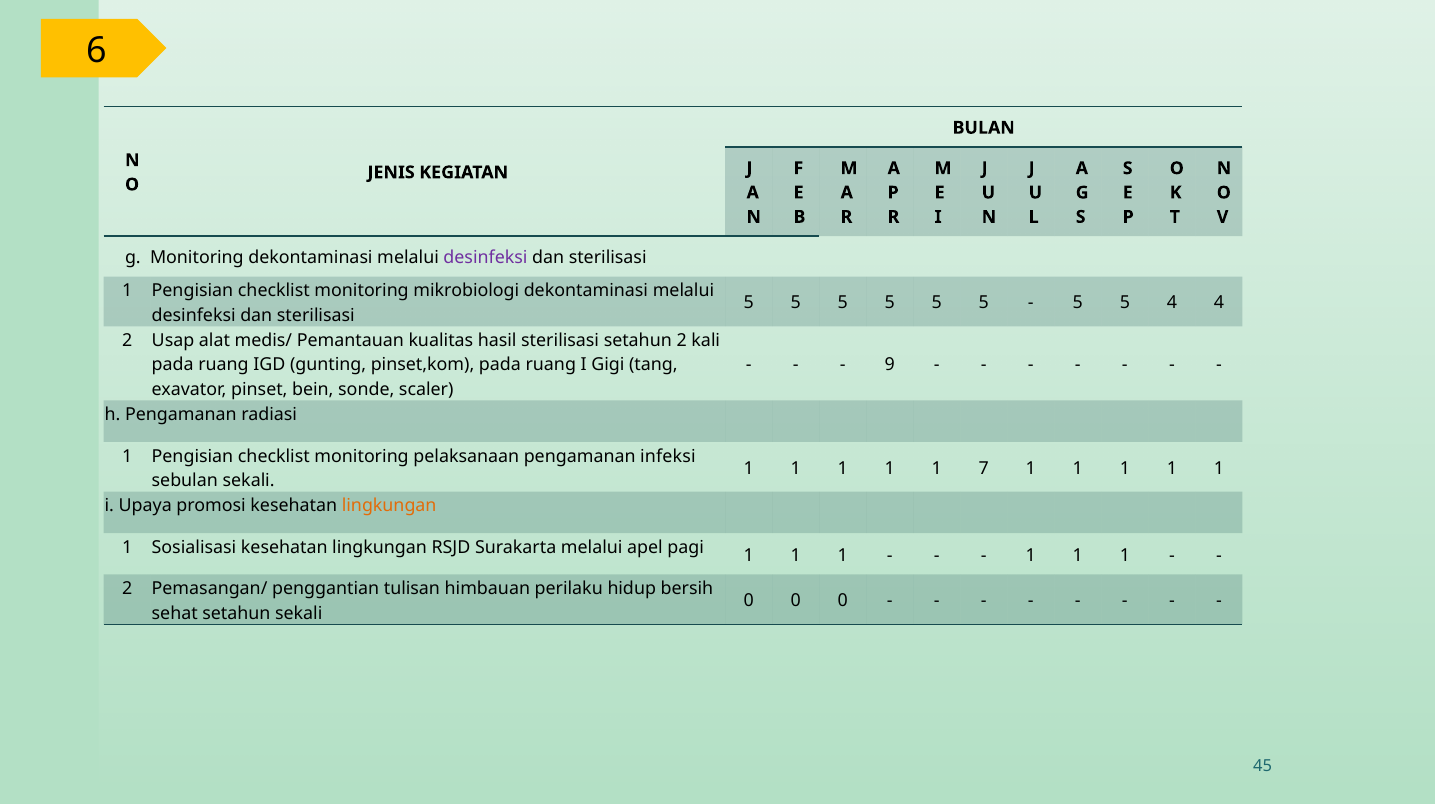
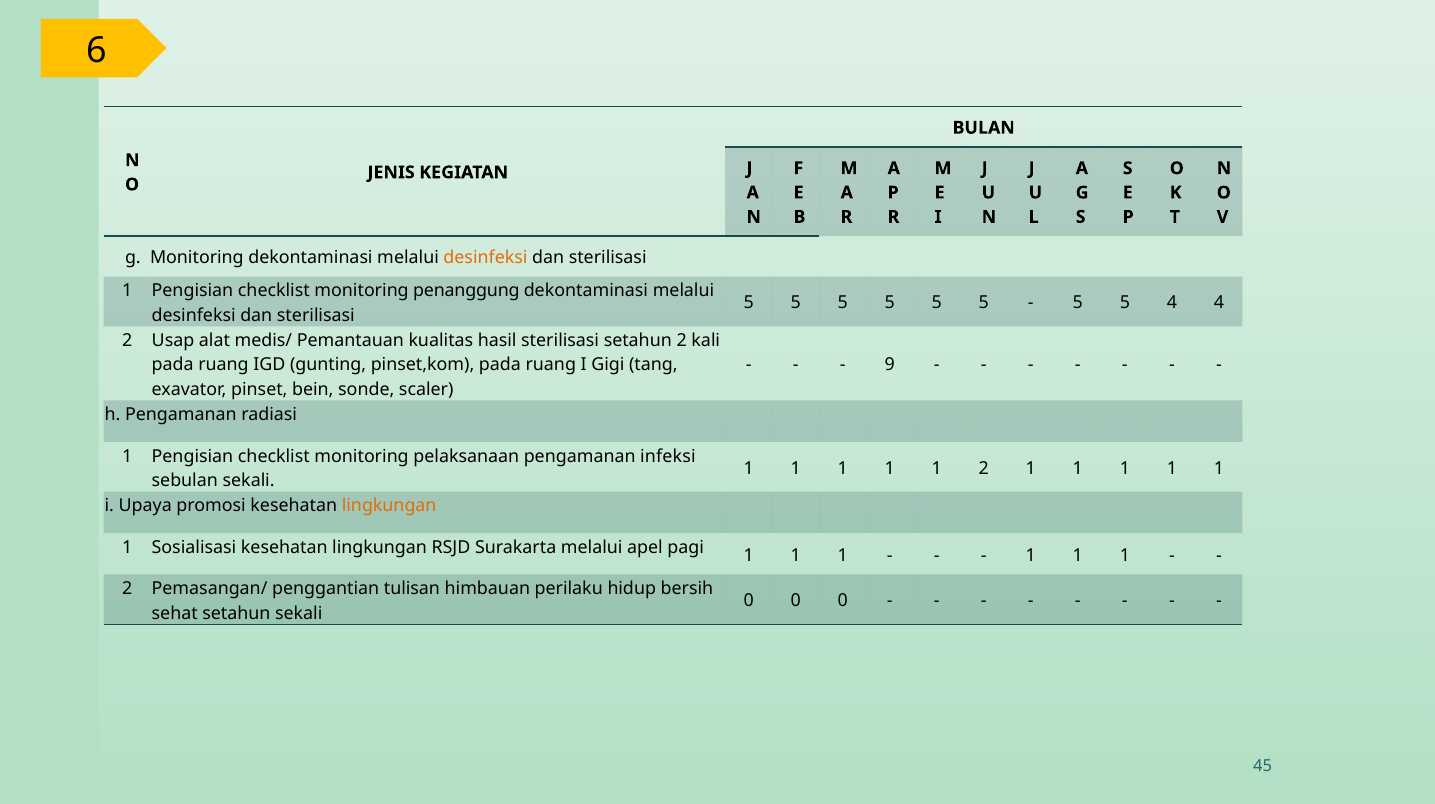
desinfeksi at (485, 257) colour: purple -> orange
mikrobiologi: mikrobiologi -> penanggung
1 7: 7 -> 2
